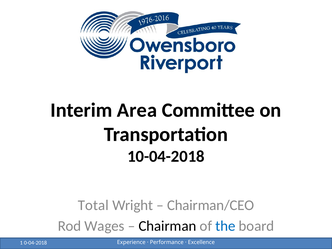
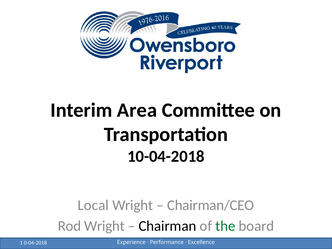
Total: Total -> Local
Rod Wages: Wages -> Wright
the colour: blue -> green
